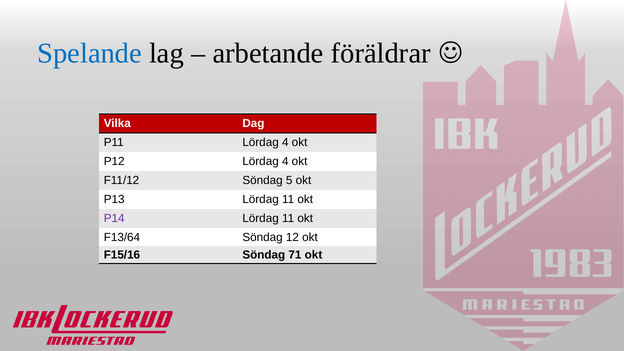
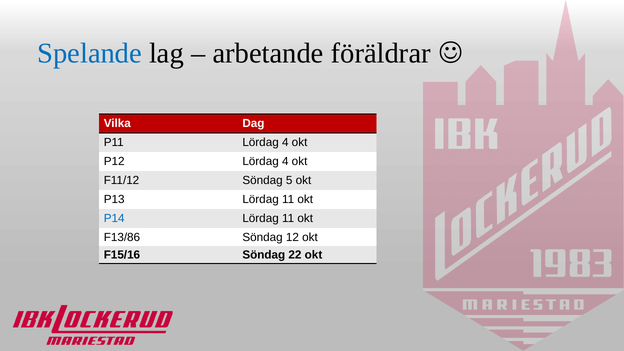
P14 colour: purple -> blue
F13/64: F13/64 -> F13/86
71: 71 -> 22
